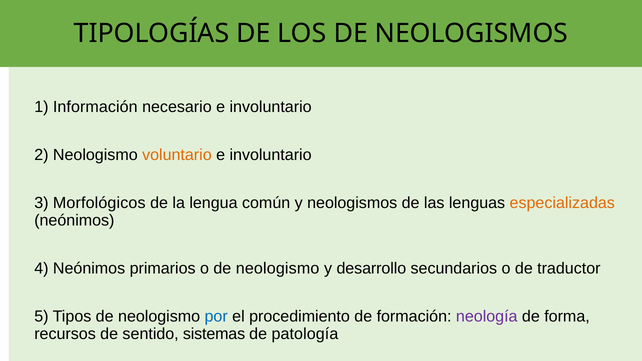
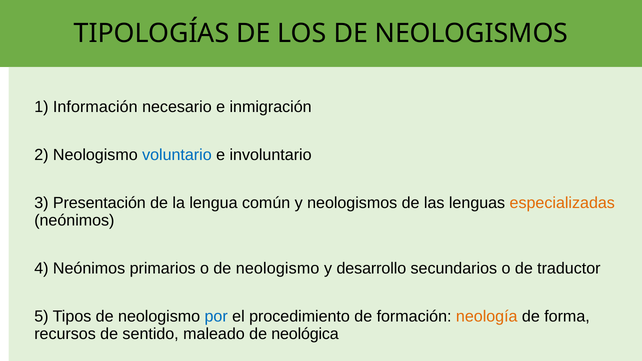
necesario e involuntario: involuntario -> inmigración
voluntario colour: orange -> blue
Morfológicos: Morfológicos -> Presentación
neología colour: purple -> orange
sistemas: sistemas -> maleado
patología: patología -> neológica
